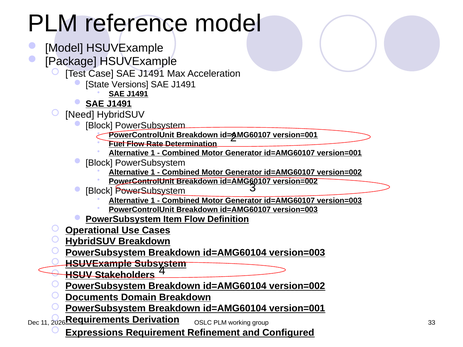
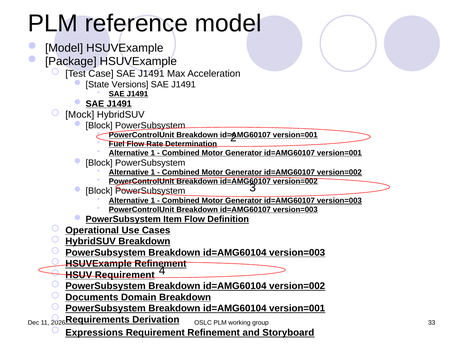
Need: Need -> Mock
HSUVExample Subsystem: Subsystem -> Refinement
HSUV Stakeholders: Stakeholders -> Requirement
Configured: Configured -> Storyboard
